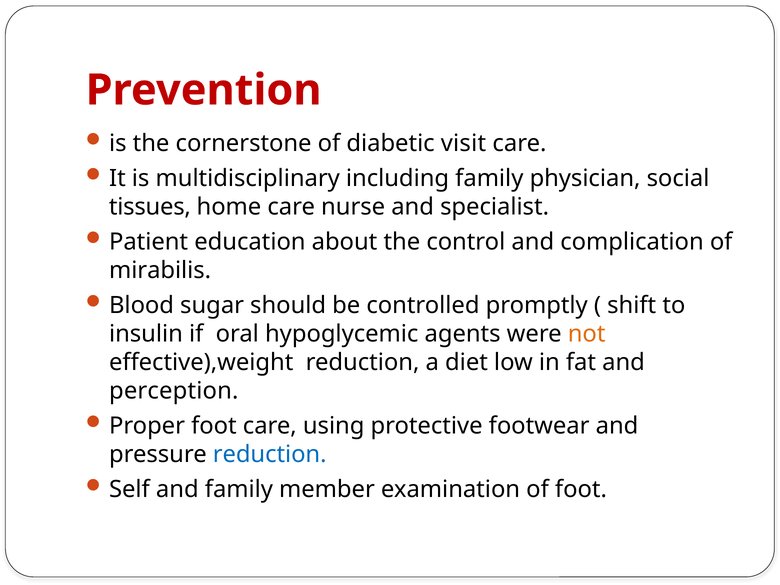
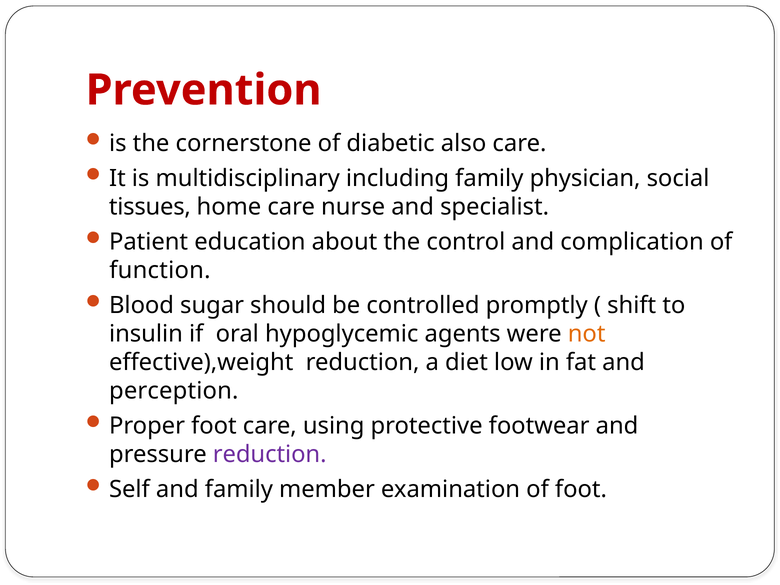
visit: visit -> also
mirabilis: mirabilis -> function
reduction at (270, 454) colour: blue -> purple
